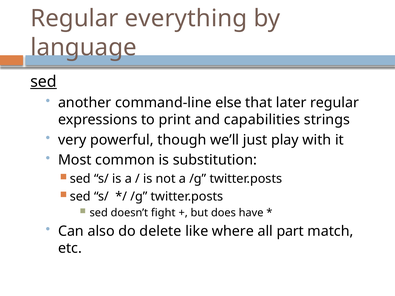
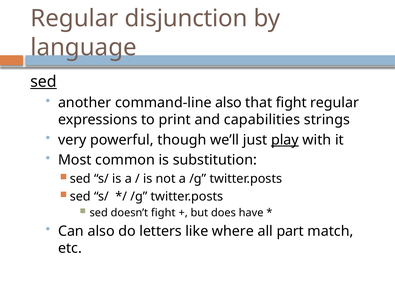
everything: everything -> disjunction
command-line else: else -> also
that later: later -> fight
play underline: none -> present
delete: delete -> letters
